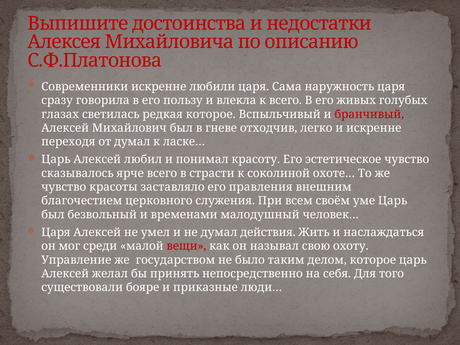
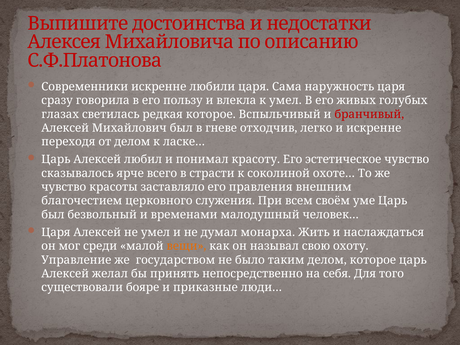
к всего: всего -> умел
от думал: думал -> делом
действия: действия -> монарха
вещи colour: red -> orange
